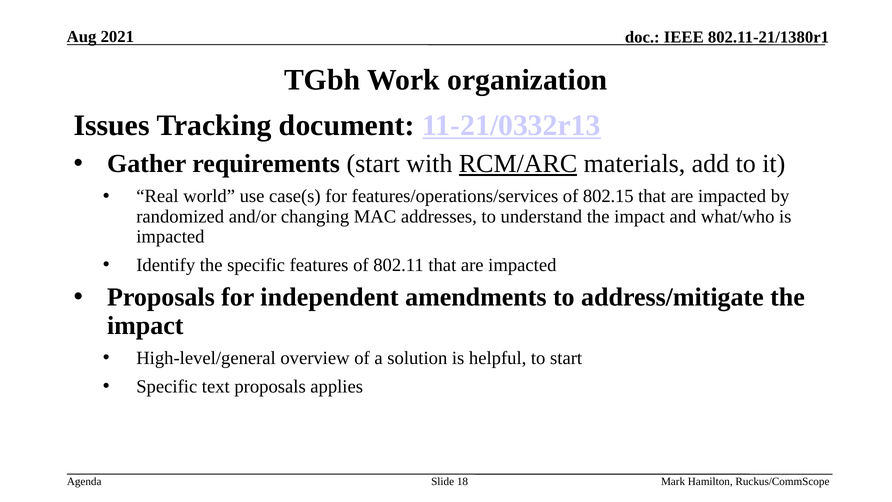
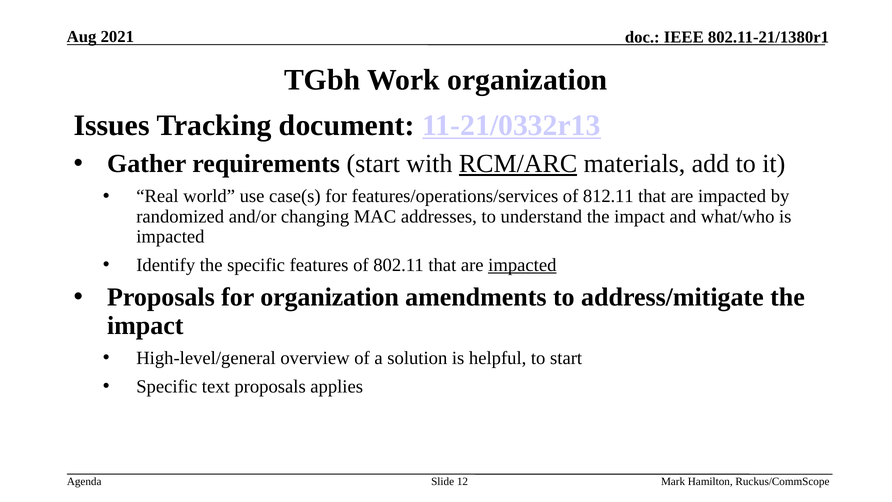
802.15: 802.15 -> 812.11
impacted at (522, 265) underline: none -> present
for independent: independent -> organization
18: 18 -> 12
